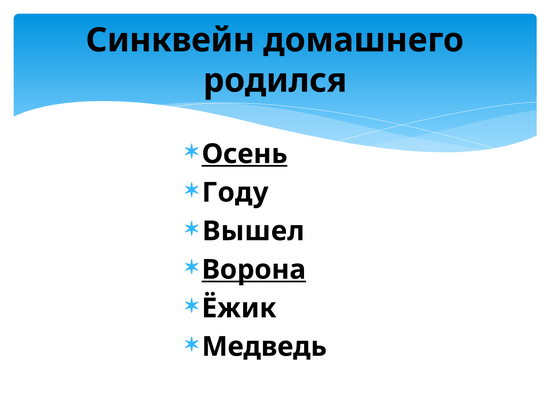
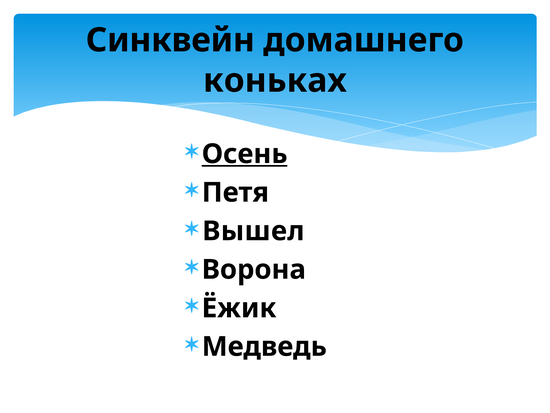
родился: родился -> коньках
Году: Году -> Петя
Ворона underline: present -> none
